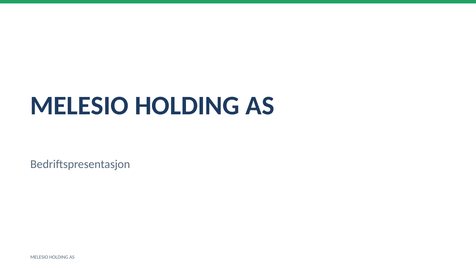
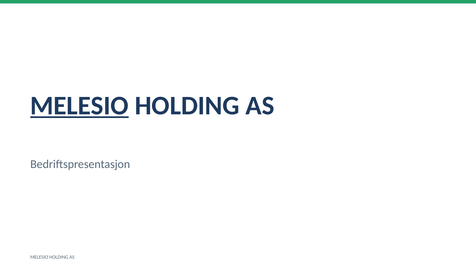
MELESIO at (79, 106) underline: none -> present
